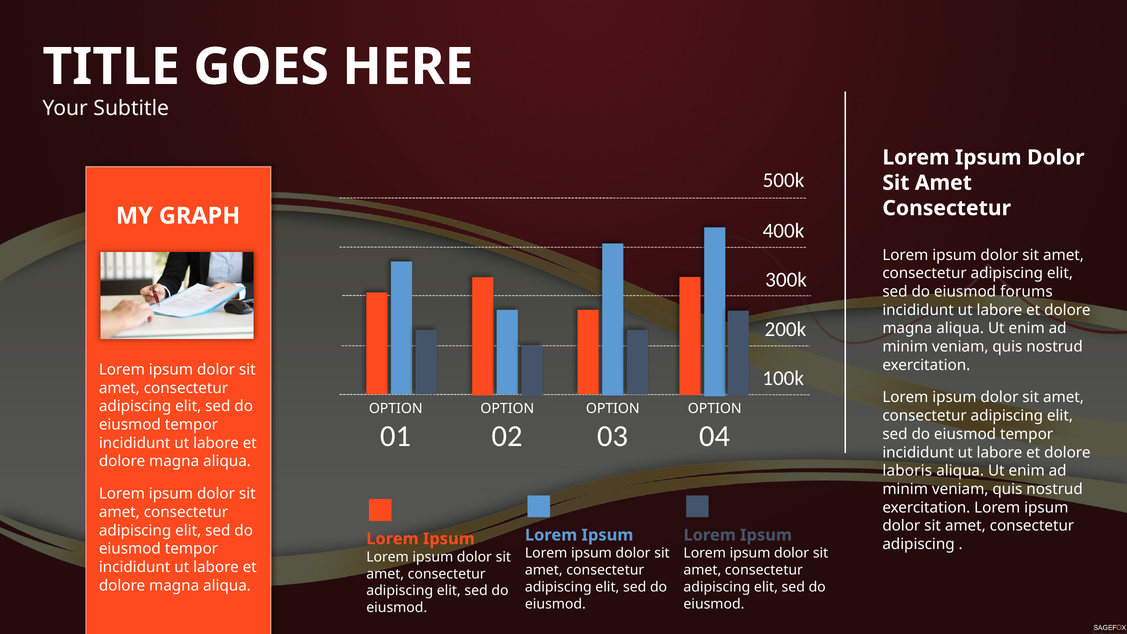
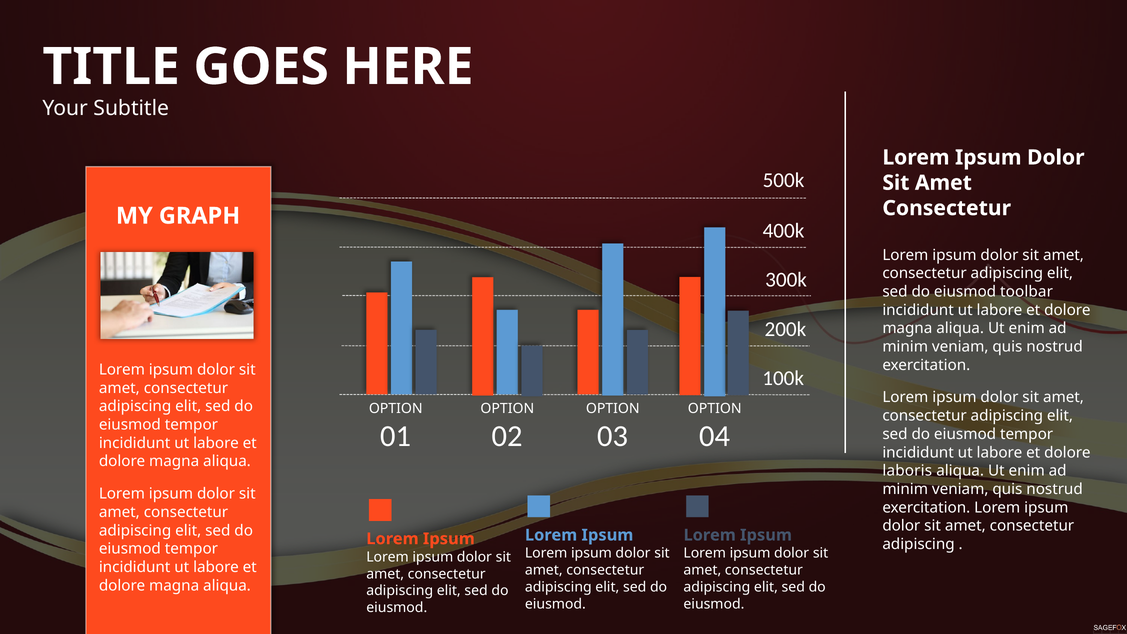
forums: forums -> toolbar
